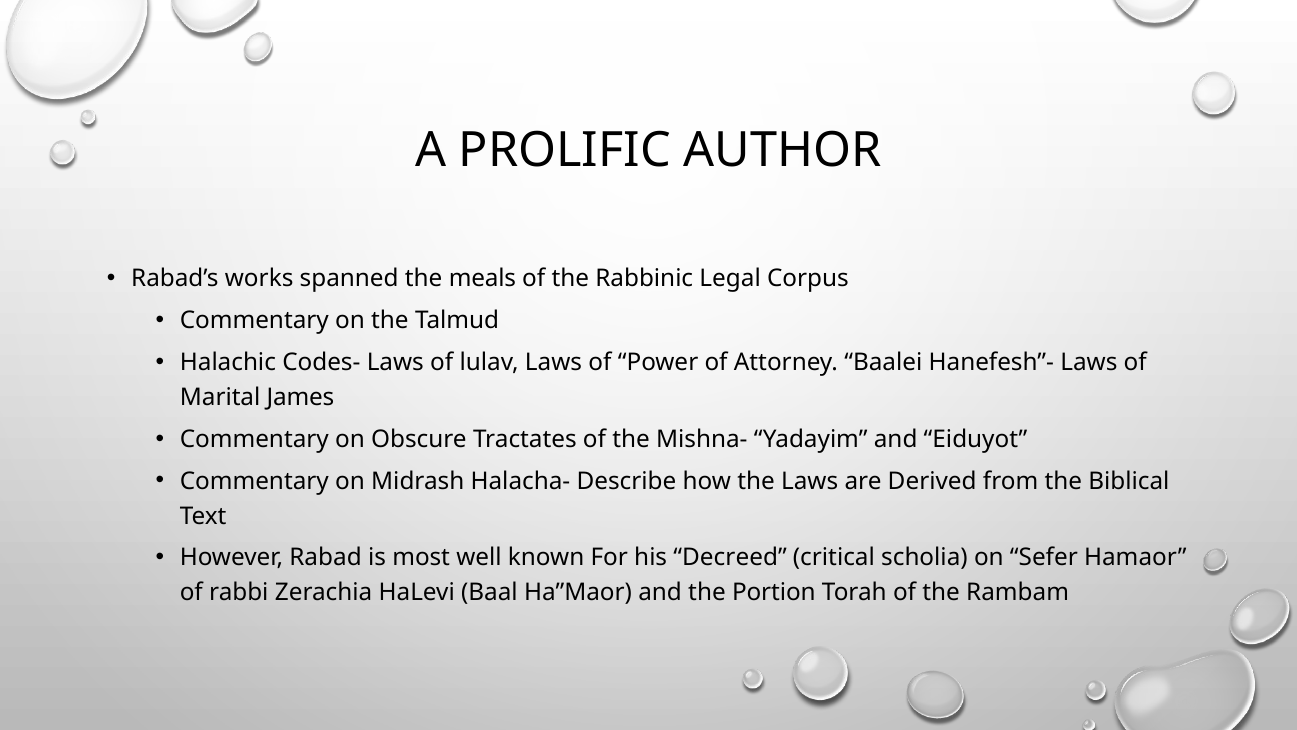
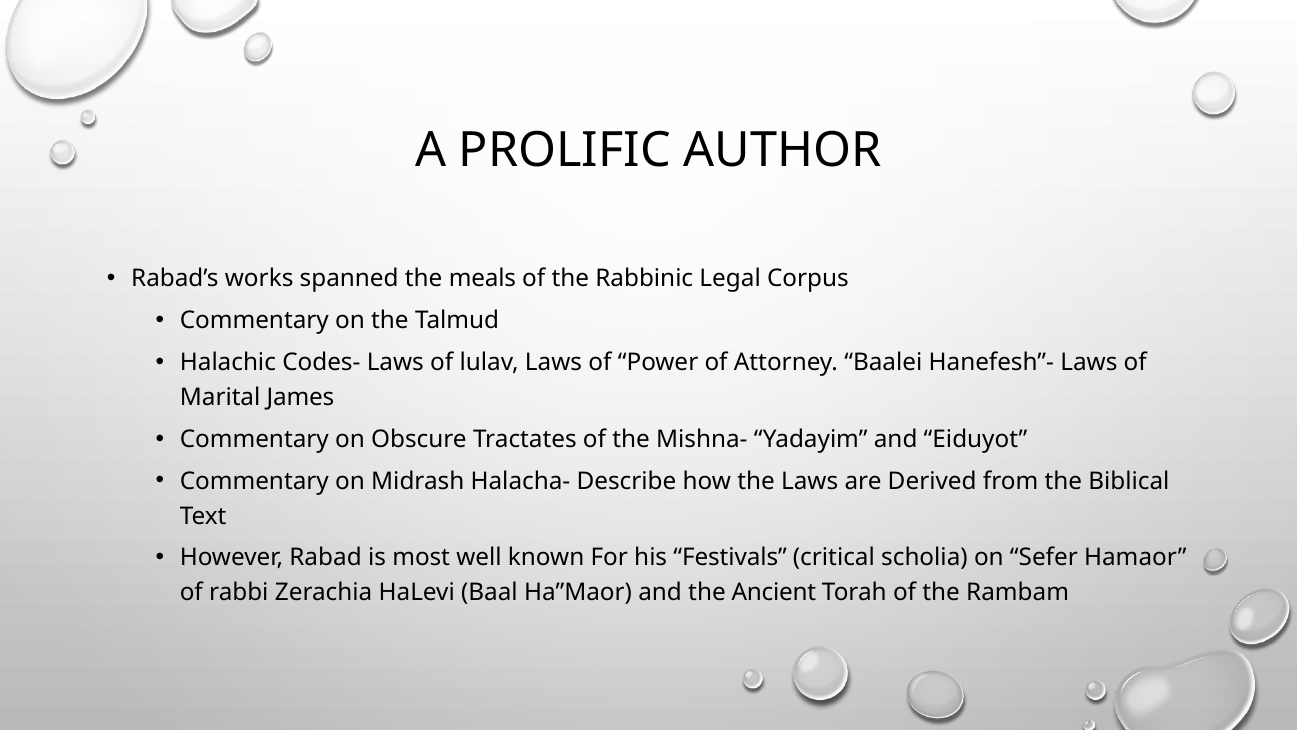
Decreed: Decreed -> Festivals
Portion: Portion -> Ancient
